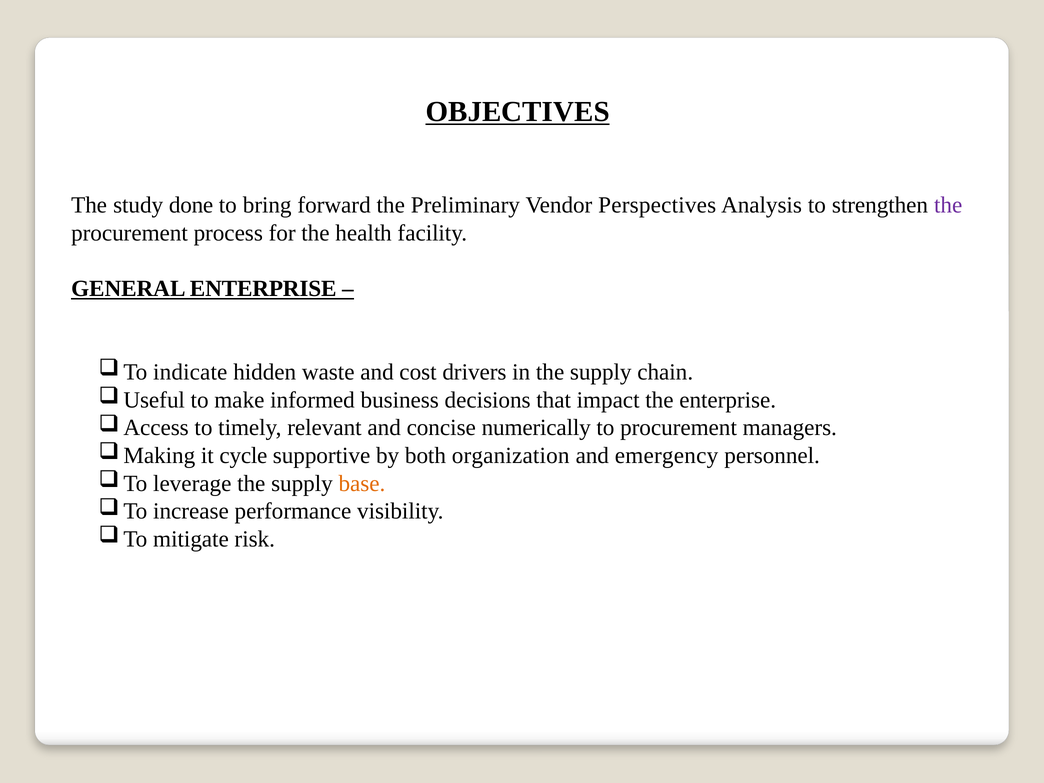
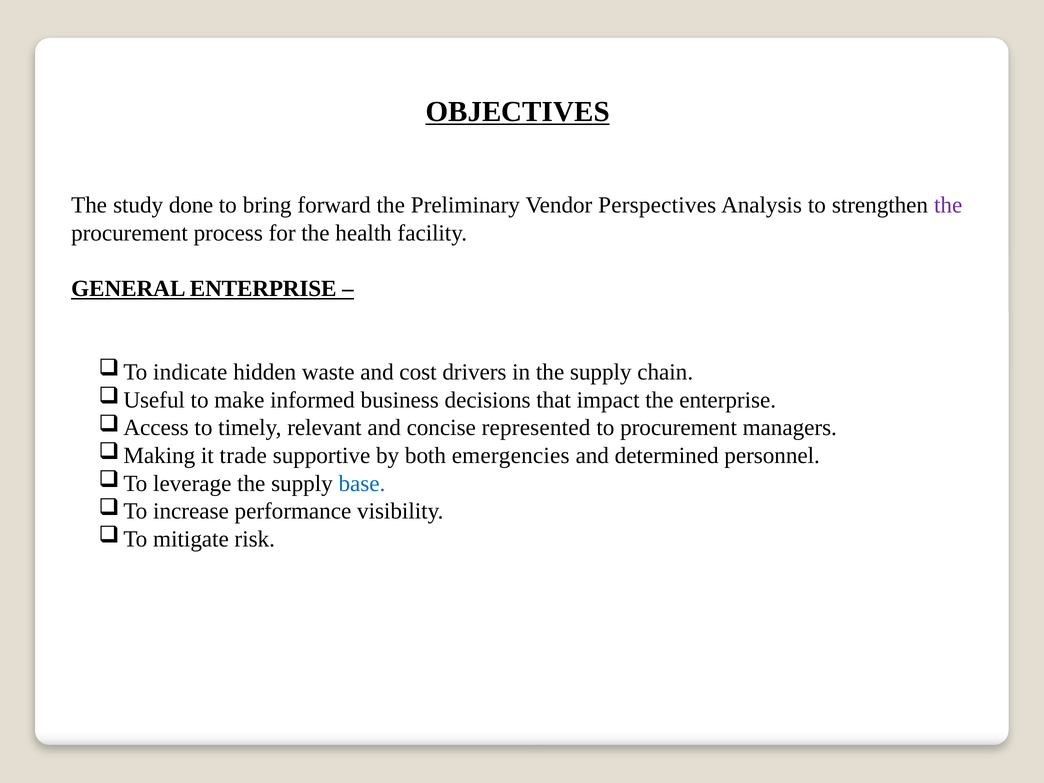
numerically: numerically -> represented
cycle: cycle -> trade
organization: organization -> emergencies
emergency: emergency -> determined
base colour: orange -> blue
